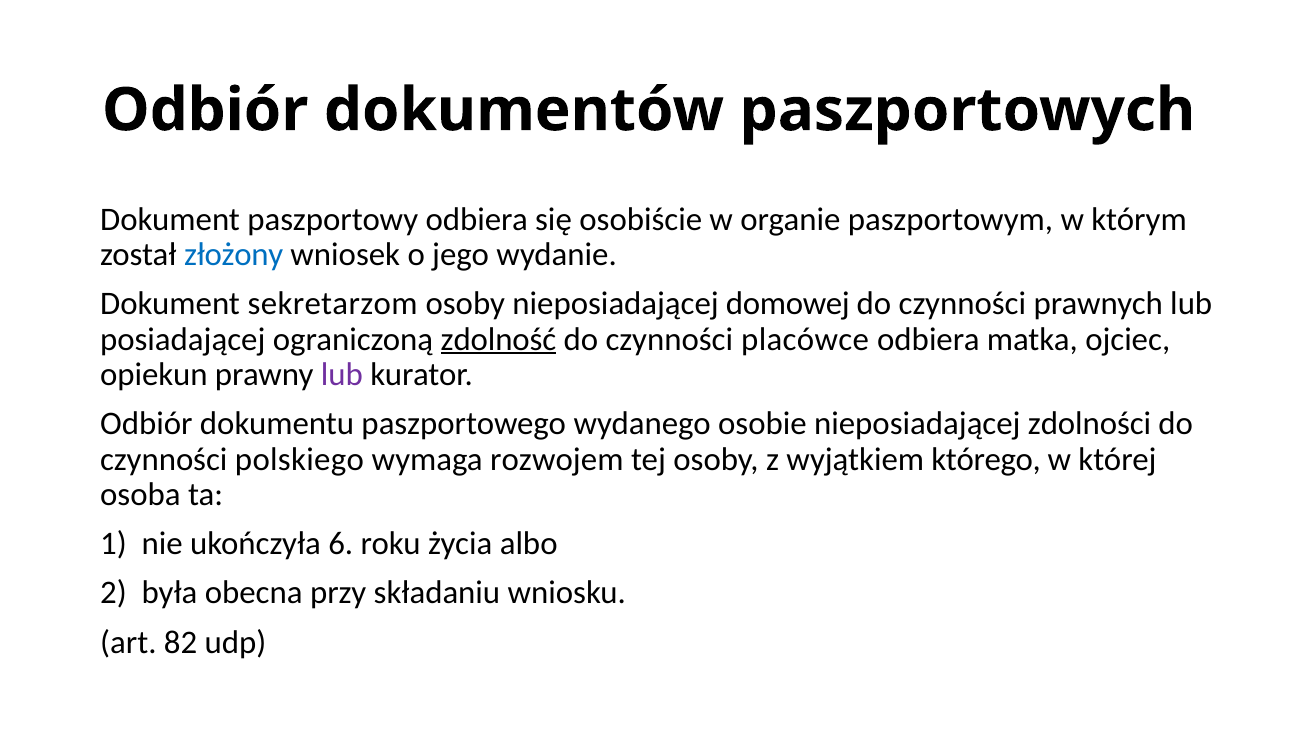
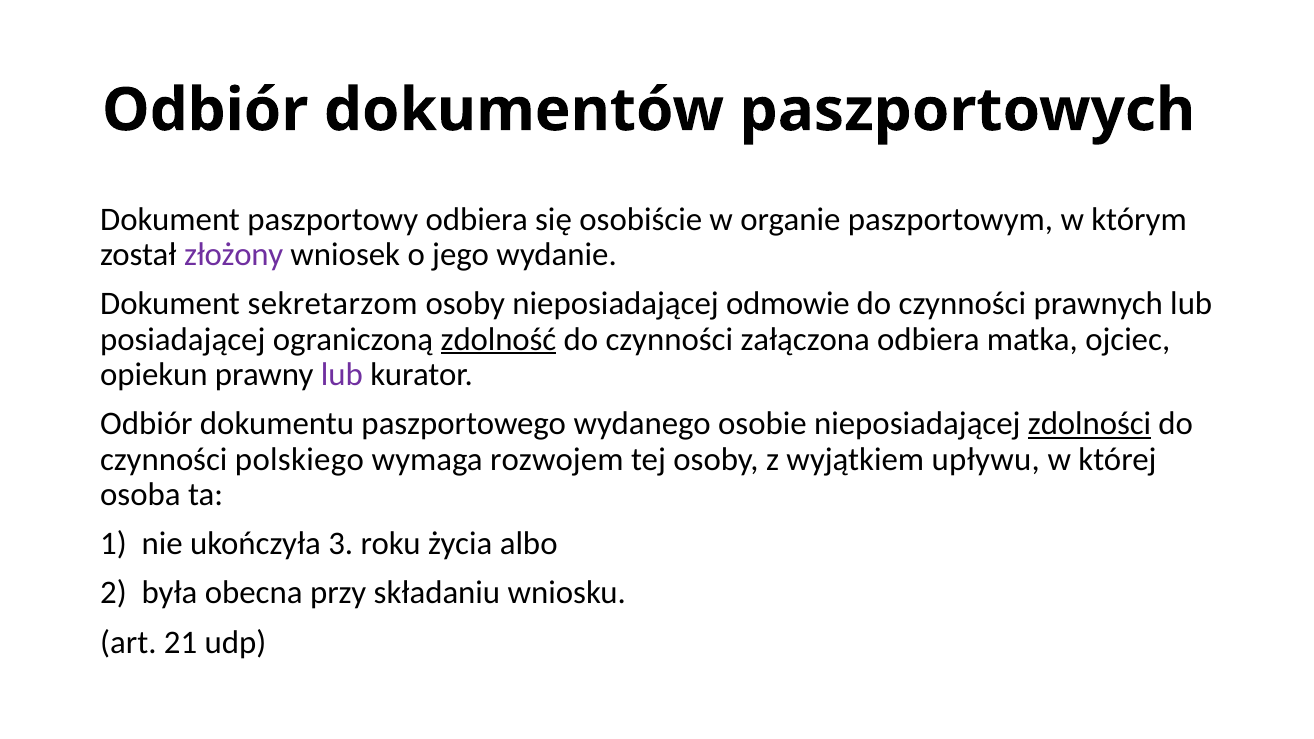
złożony colour: blue -> purple
domowej: domowej -> odmowie
placówce: placówce -> załączona
zdolności underline: none -> present
którego: którego -> upływu
6: 6 -> 3
82: 82 -> 21
